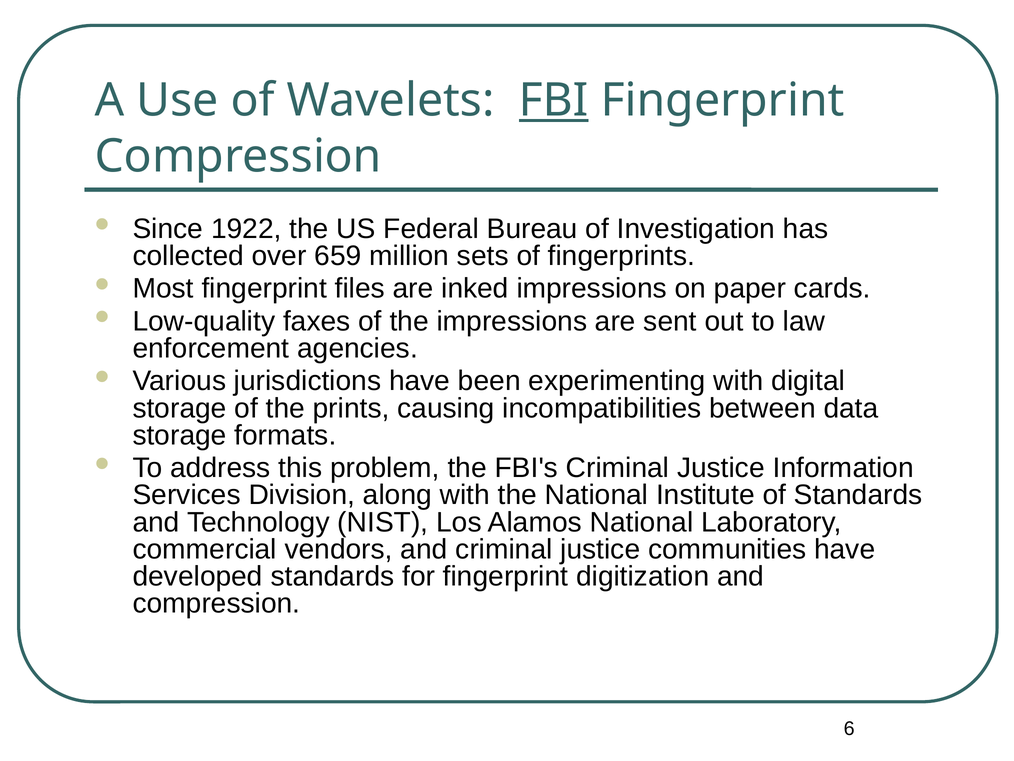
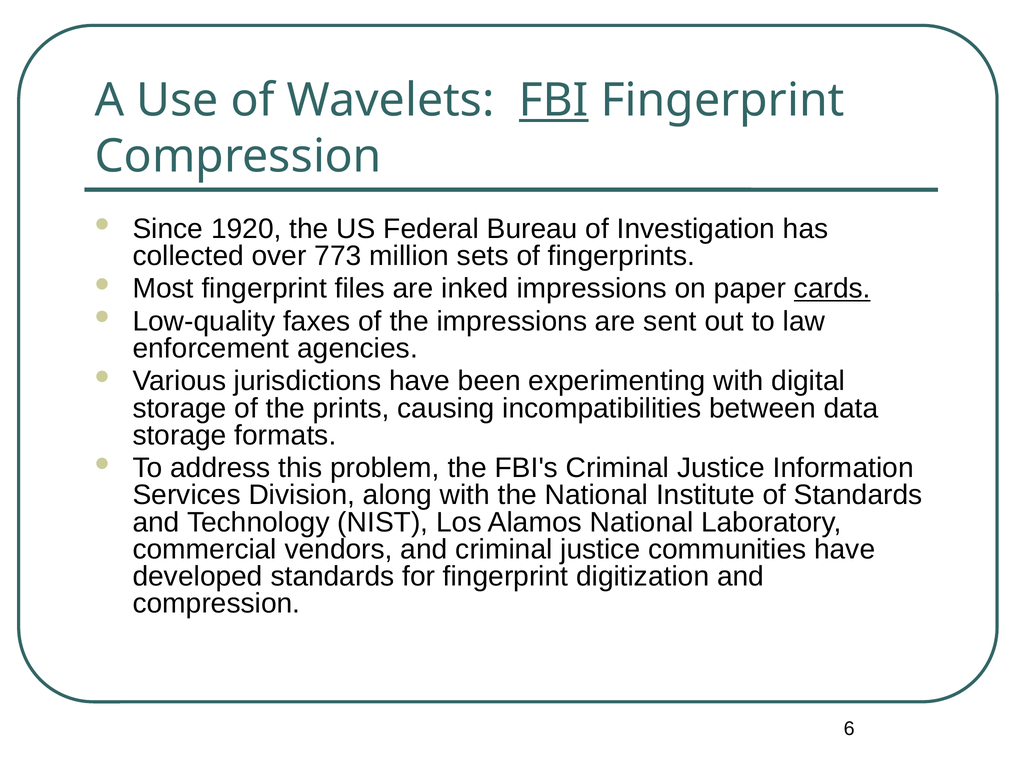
1922: 1922 -> 1920
659: 659 -> 773
cards underline: none -> present
